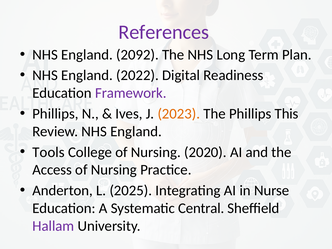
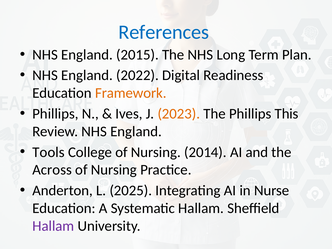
References colour: purple -> blue
2092: 2092 -> 2015
Framework colour: purple -> orange
2020: 2020 -> 2014
Access: Access -> Across
Systematic Central: Central -> Hallam
